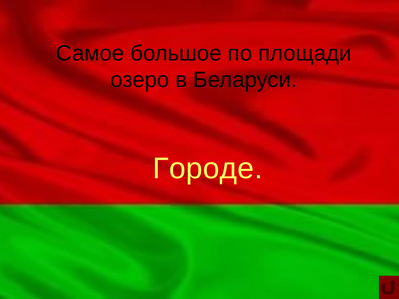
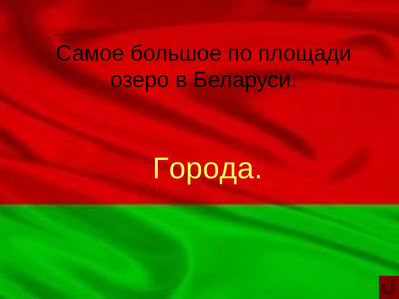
Городе: Городе -> Города
